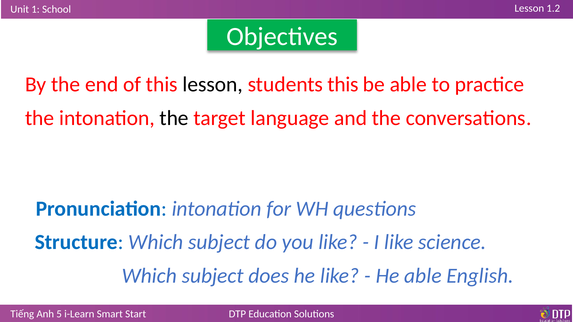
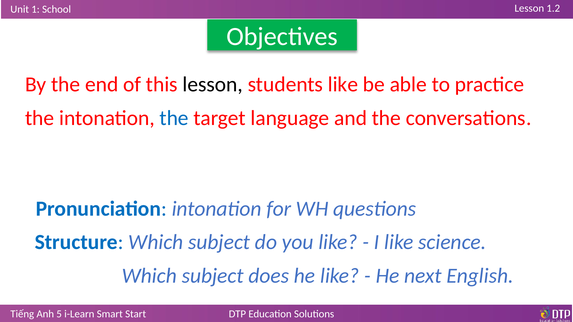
students this: this -> like
the at (174, 118) colour: black -> blue
He able: able -> next
